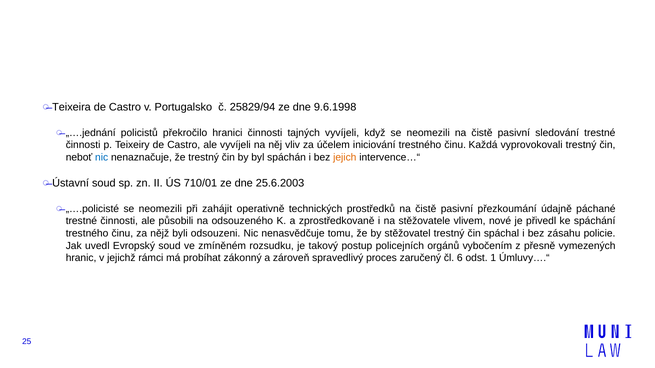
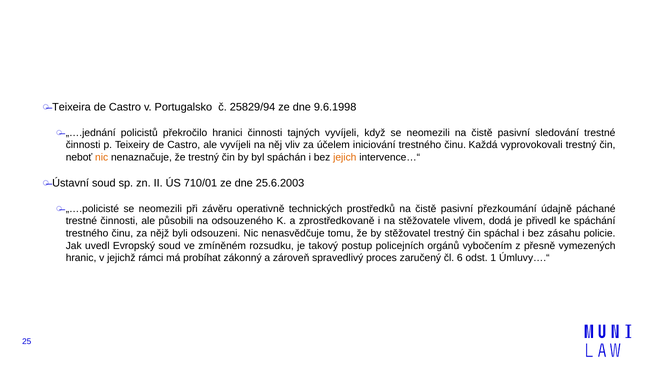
nic at (102, 158) colour: blue -> orange
zahájit: zahájit -> závěru
nové: nové -> dodá
